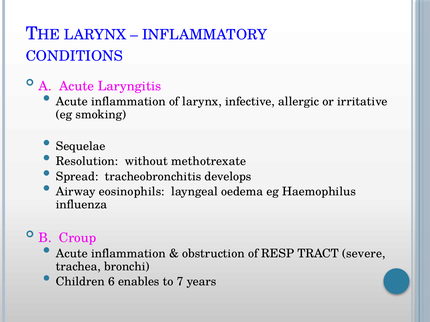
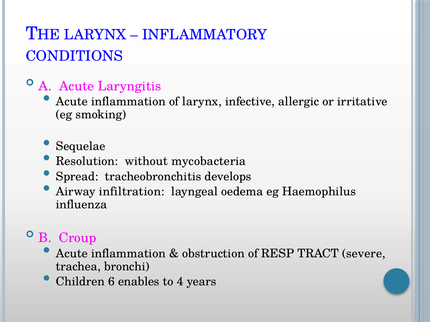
methotrexate: methotrexate -> mycobacteria
eosinophils: eosinophils -> infiltration
7: 7 -> 4
